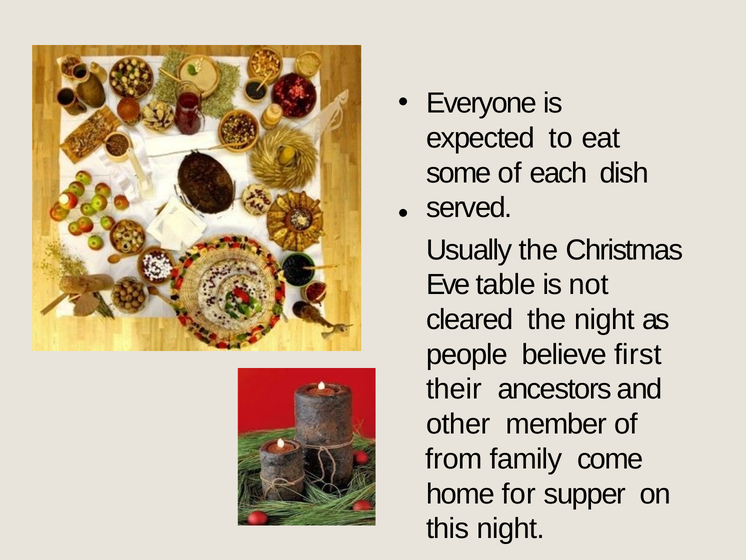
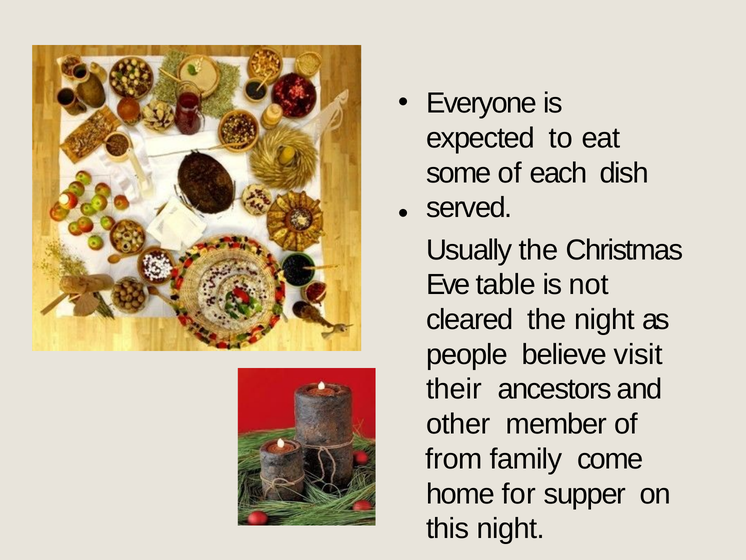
first: first -> visit
